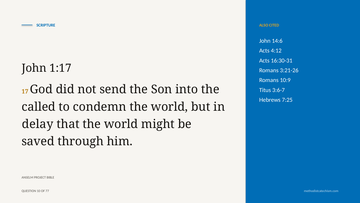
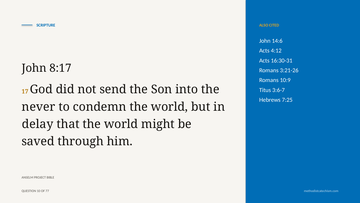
1:17: 1:17 -> 8:17
called: called -> never
